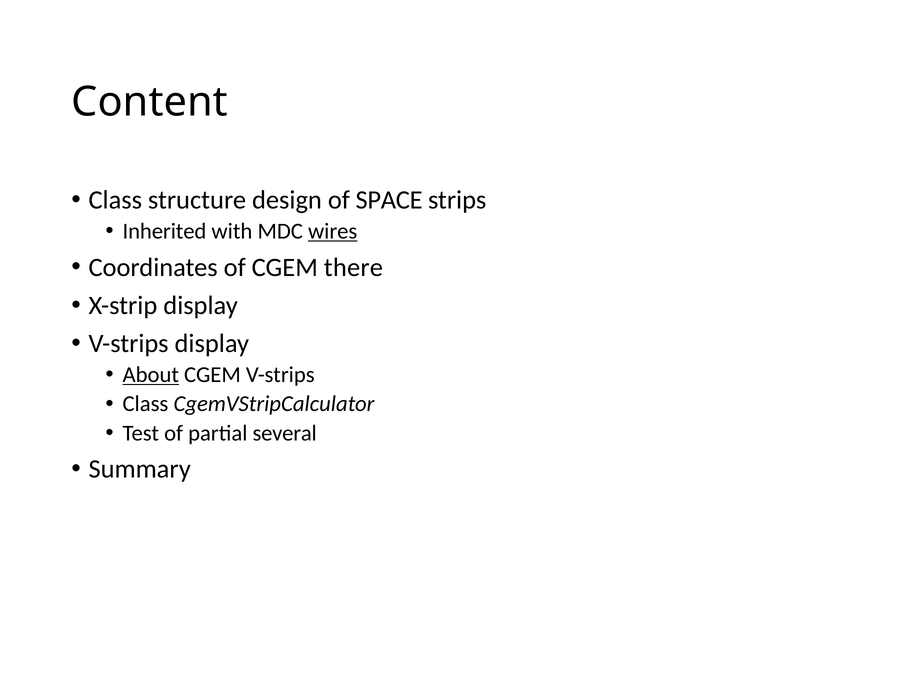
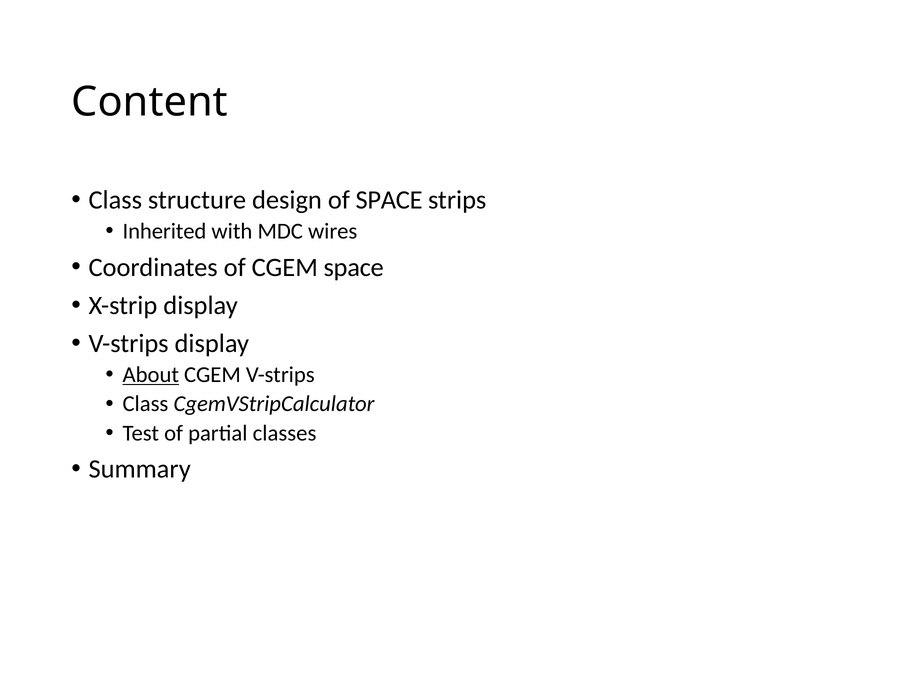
wires underline: present -> none
CGEM there: there -> space
several: several -> classes
